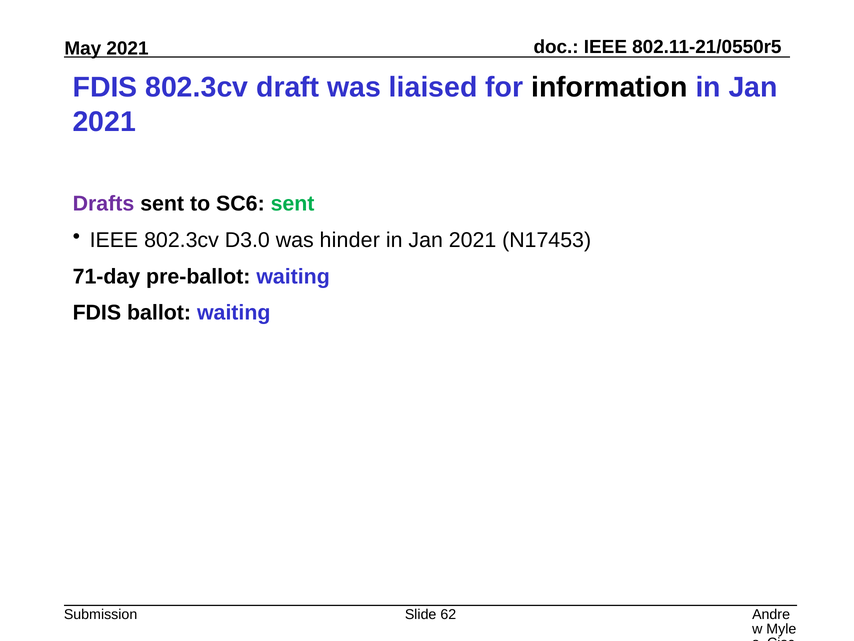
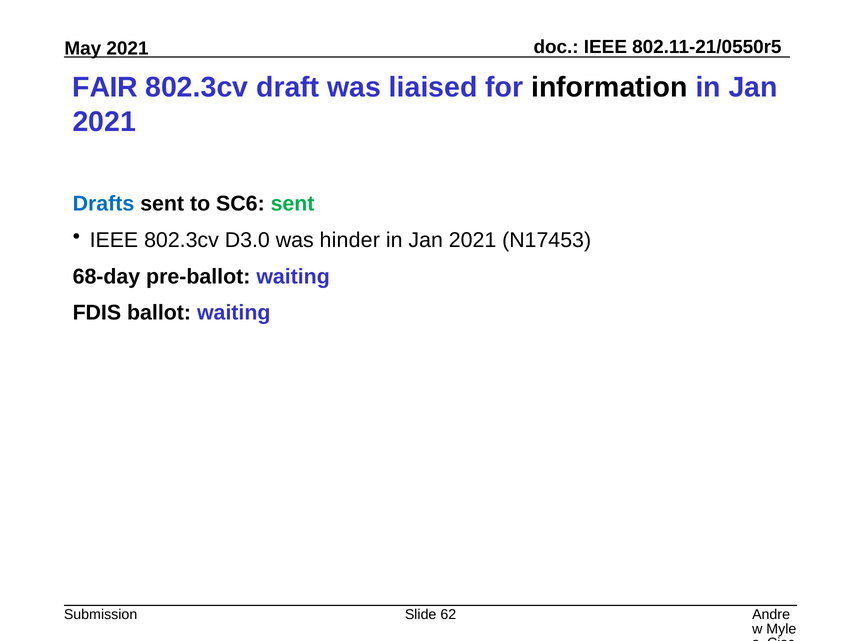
FDIS at (105, 87): FDIS -> FAIR
Drafts colour: purple -> blue
71-day: 71-day -> 68-day
